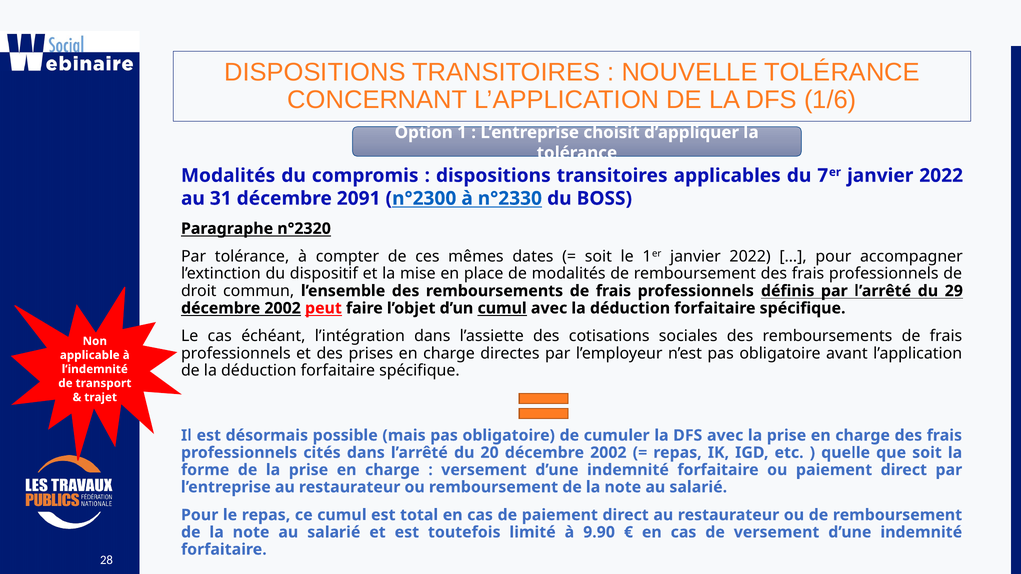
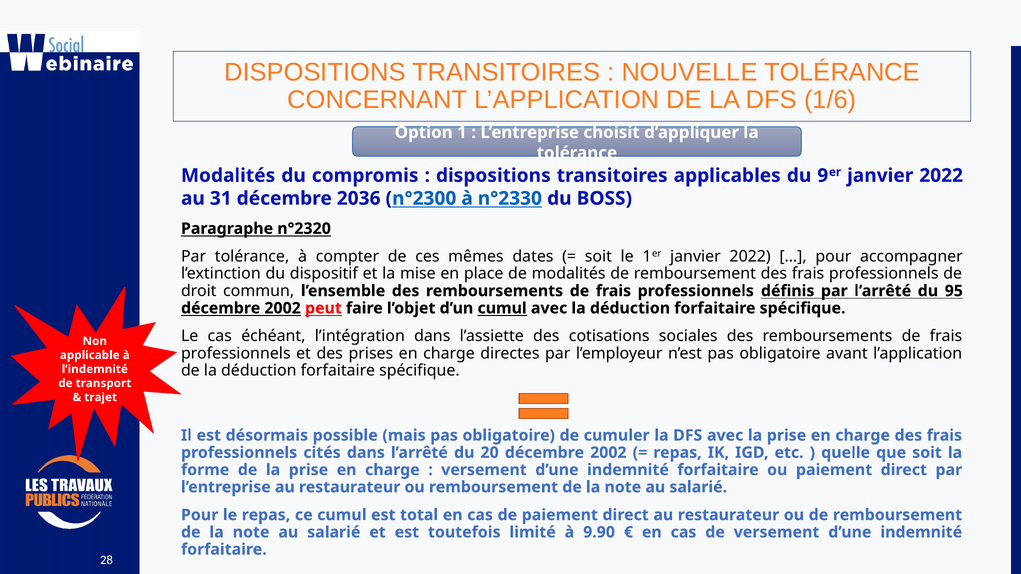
7: 7 -> 9
2091: 2091 -> 2036
29: 29 -> 95
